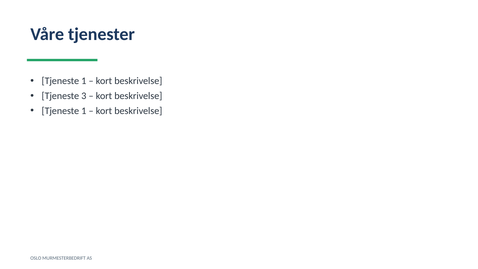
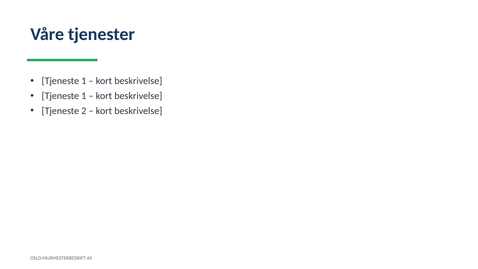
3 at (84, 96): 3 -> 1
1 at (84, 111): 1 -> 2
